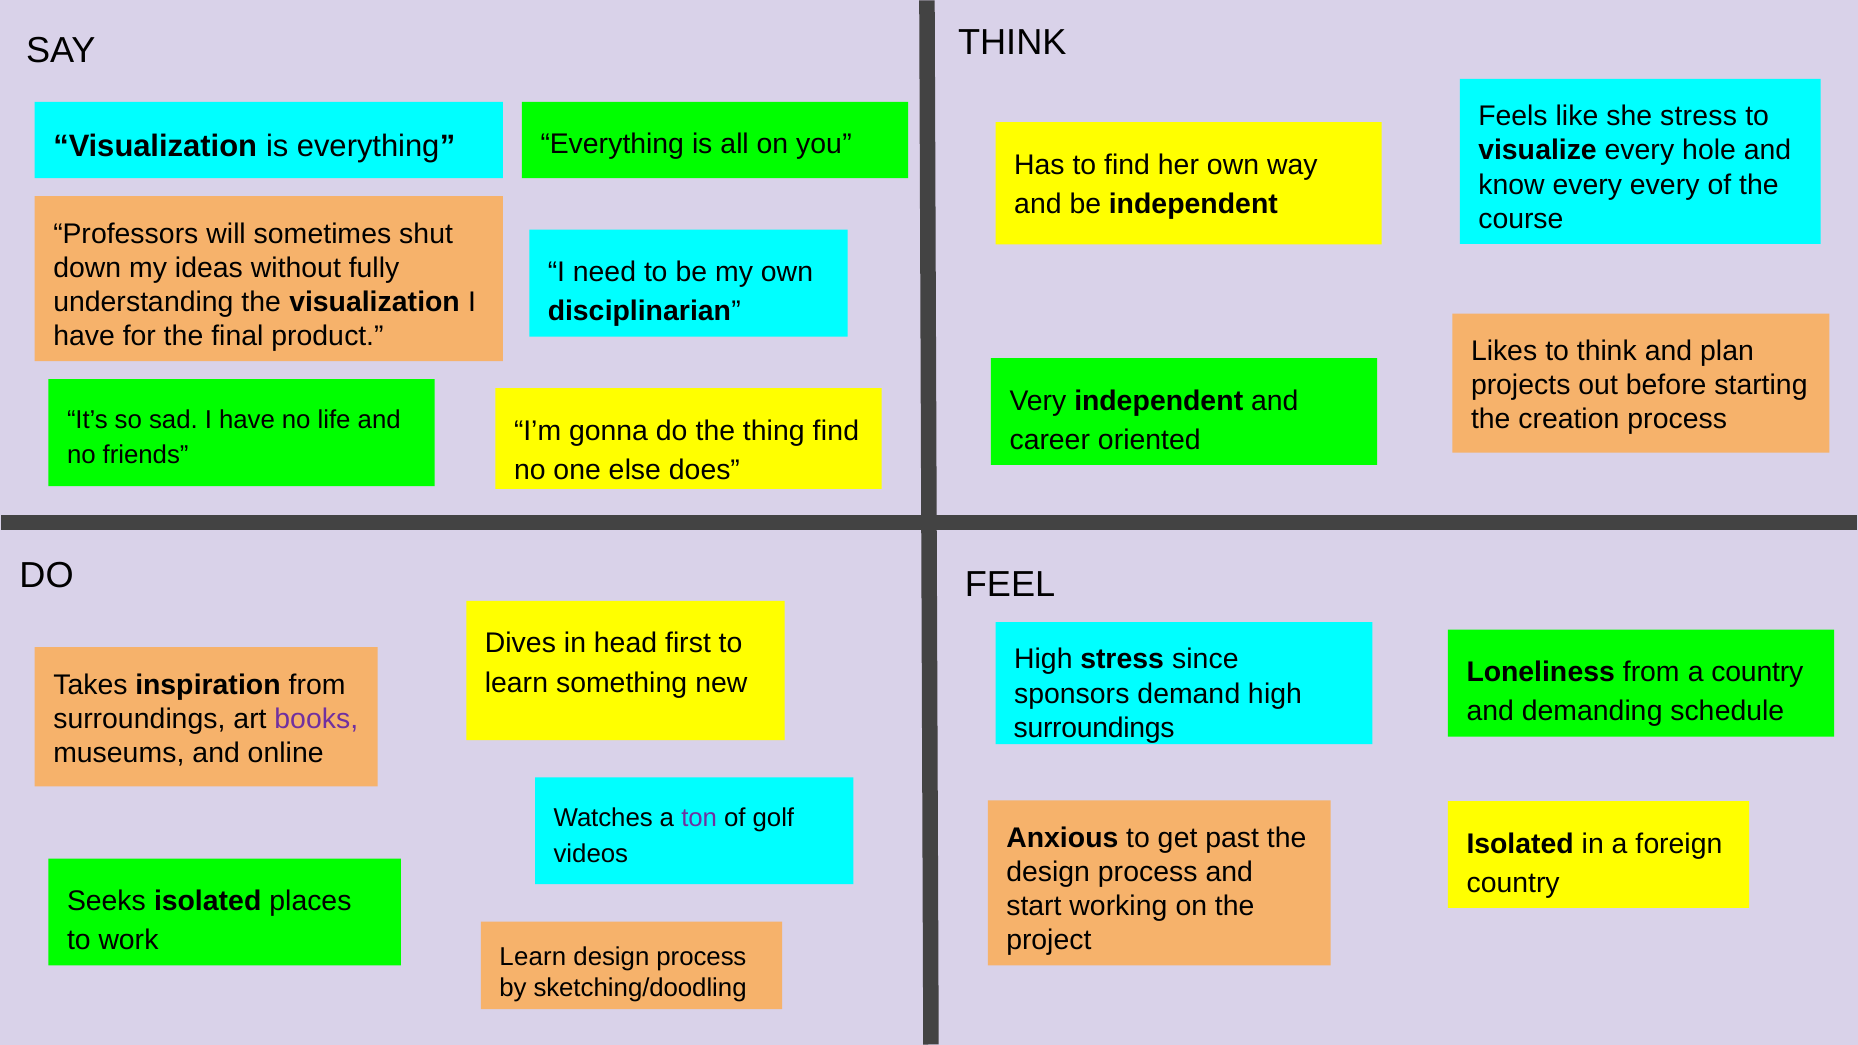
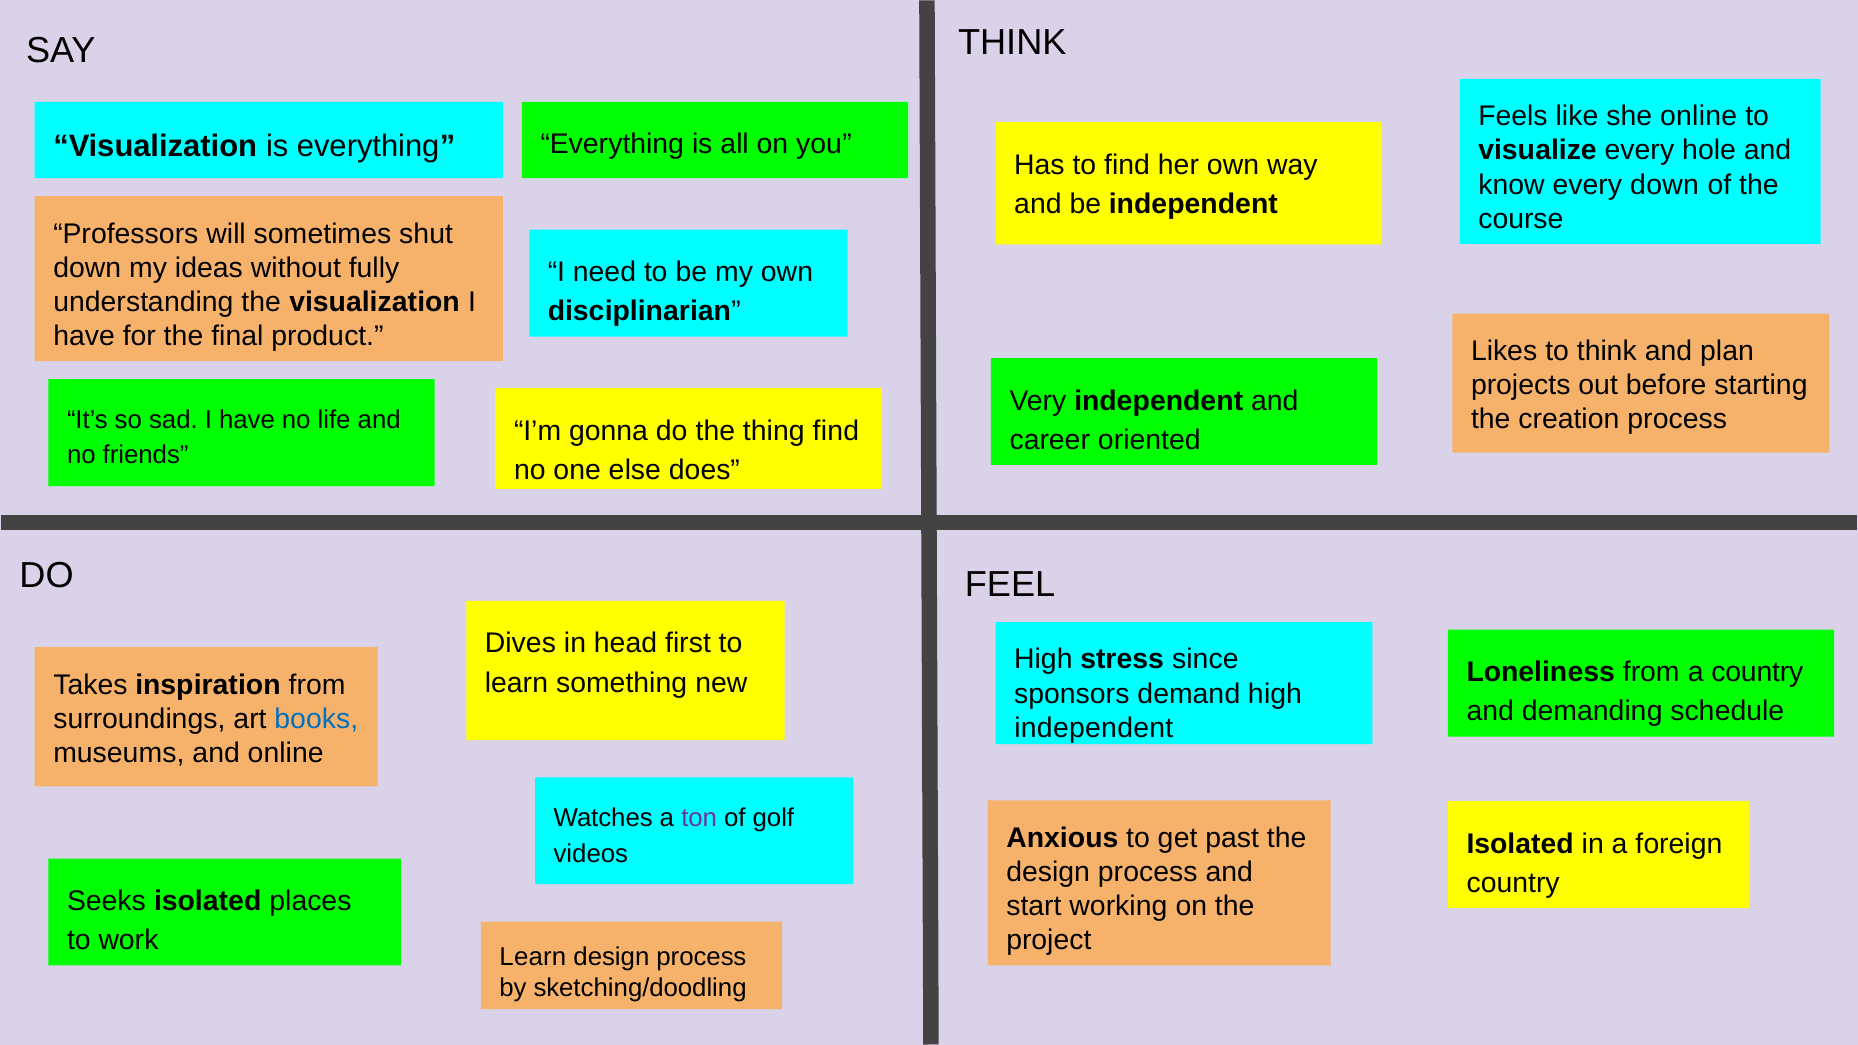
she stress: stress -> online
every every: every -> down
books colour: purple -> blue
surroundings at (1094, 728): surroundings -> independent
